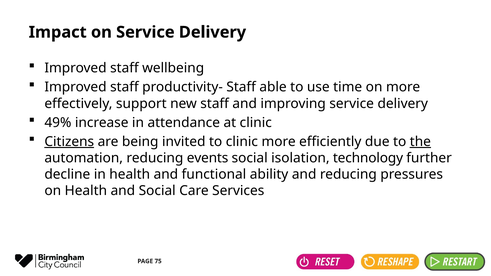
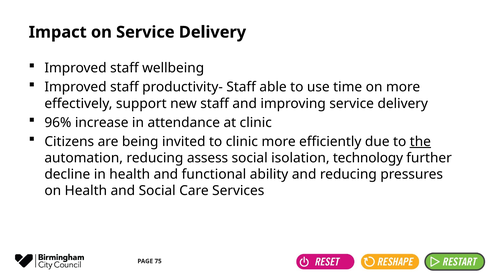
49%: 49% -> 96%
Citizens underline: present -> none
events: events -> assess
